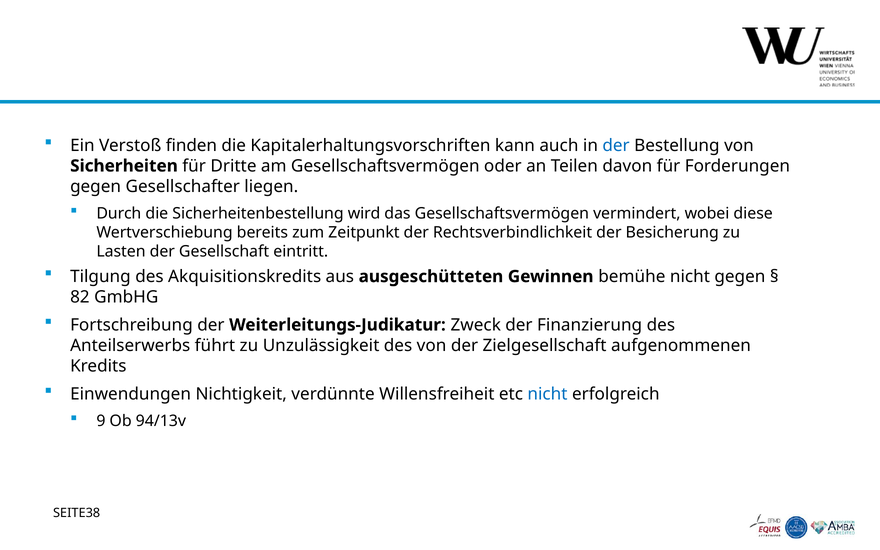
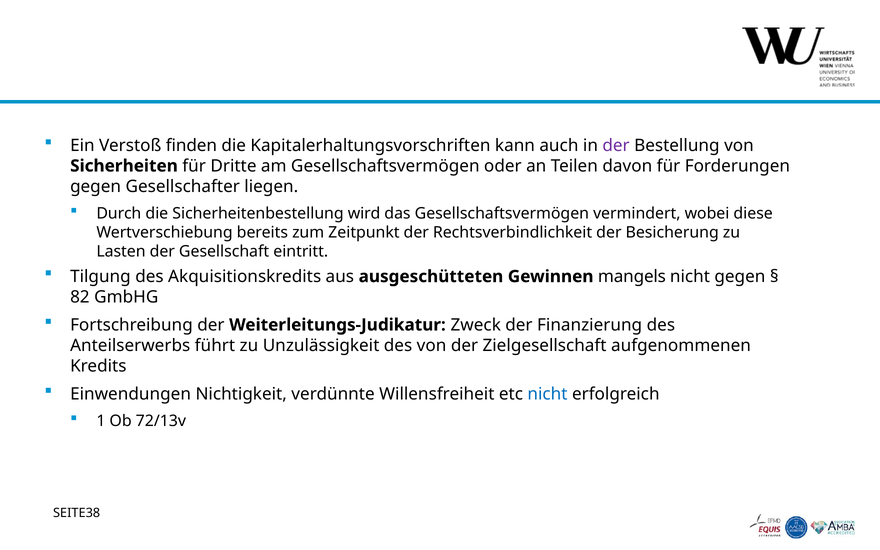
der at (616, 145) colour: blue -> purple
bemühe: bemühe -> mangels
9: 9 -> 1
94/13v: 94/13v -> 72/13v
